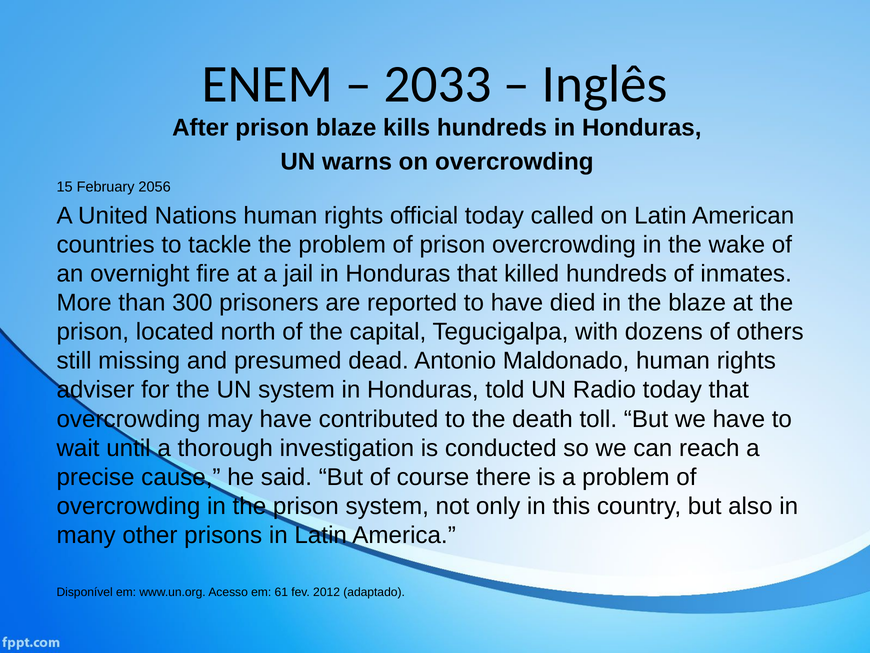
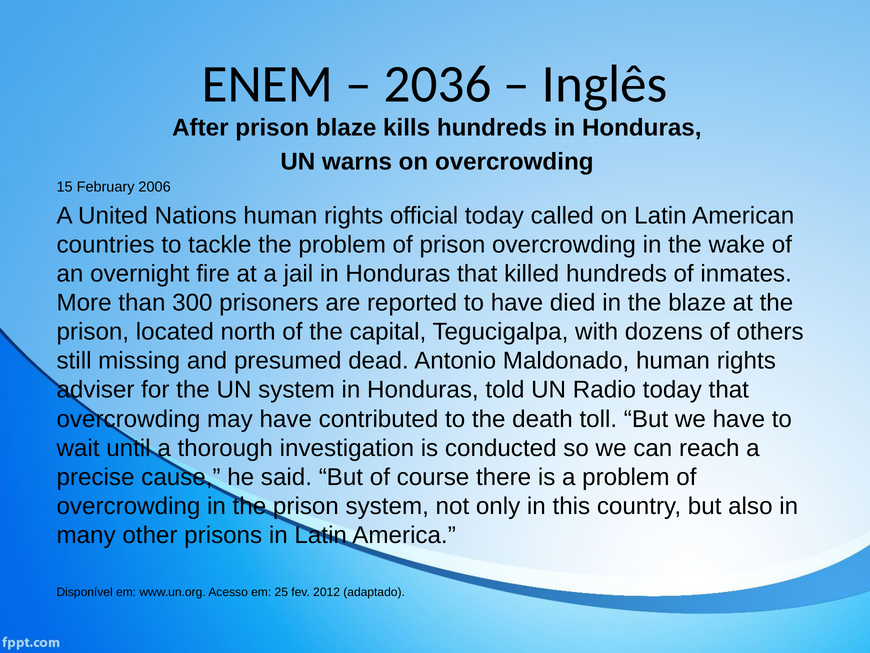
2033: 2033 -> 2036
2056: 2056 -> 2006
61: 61 -> 25
